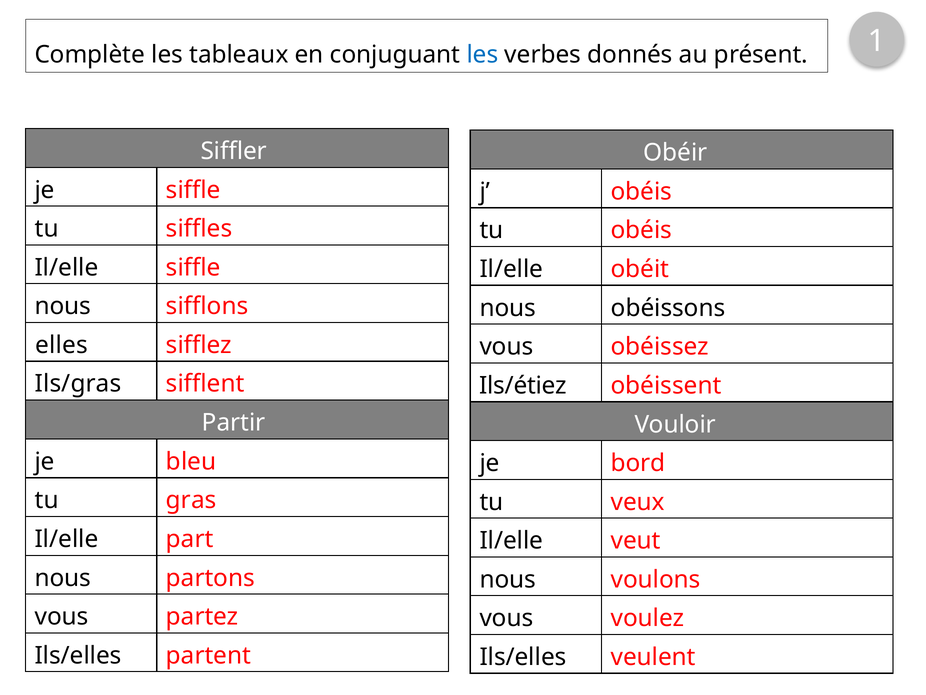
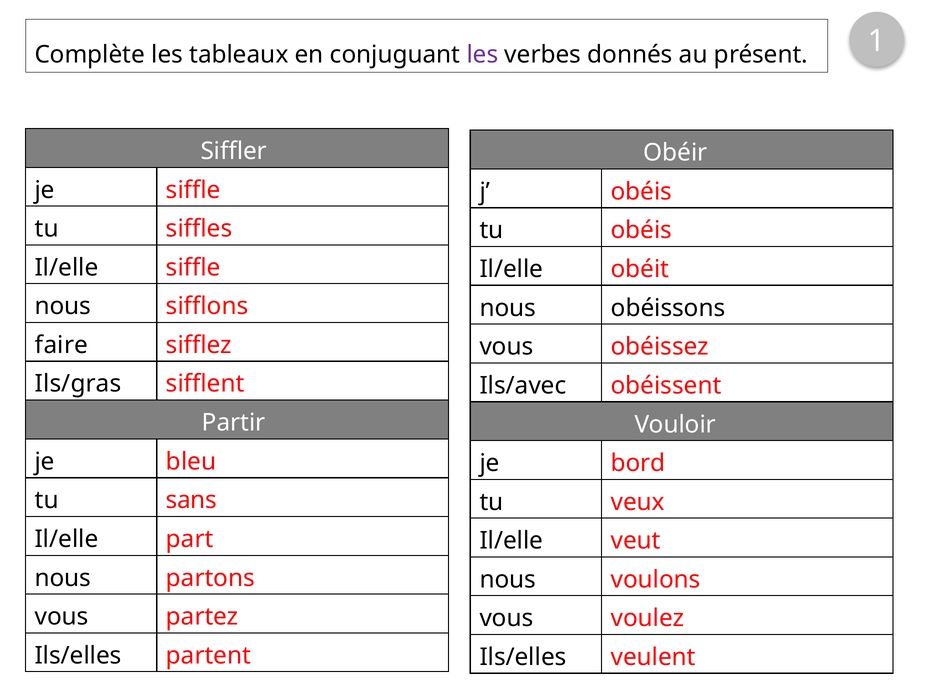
les at (482, 55) colour: blue -> purple
elles: elles -> faire
Ils/étiez: Ils/étiez -> Ils/avec
gras: gras -> sans
